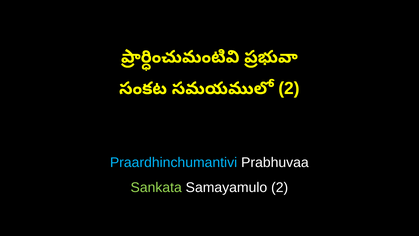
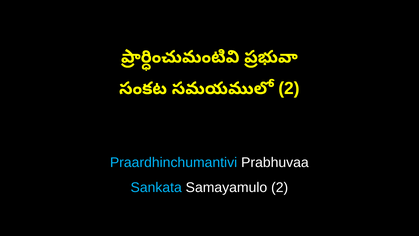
Sankata colour: light green -> light blue
